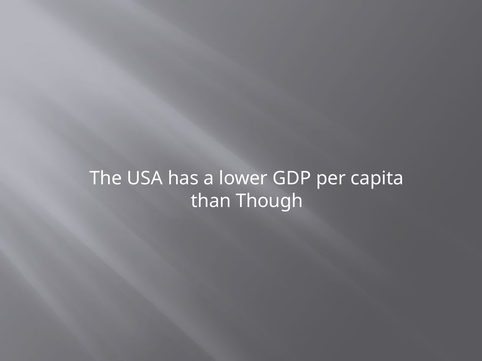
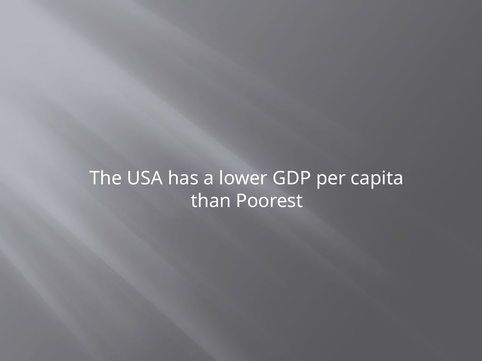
Though: Though -> Poorest
